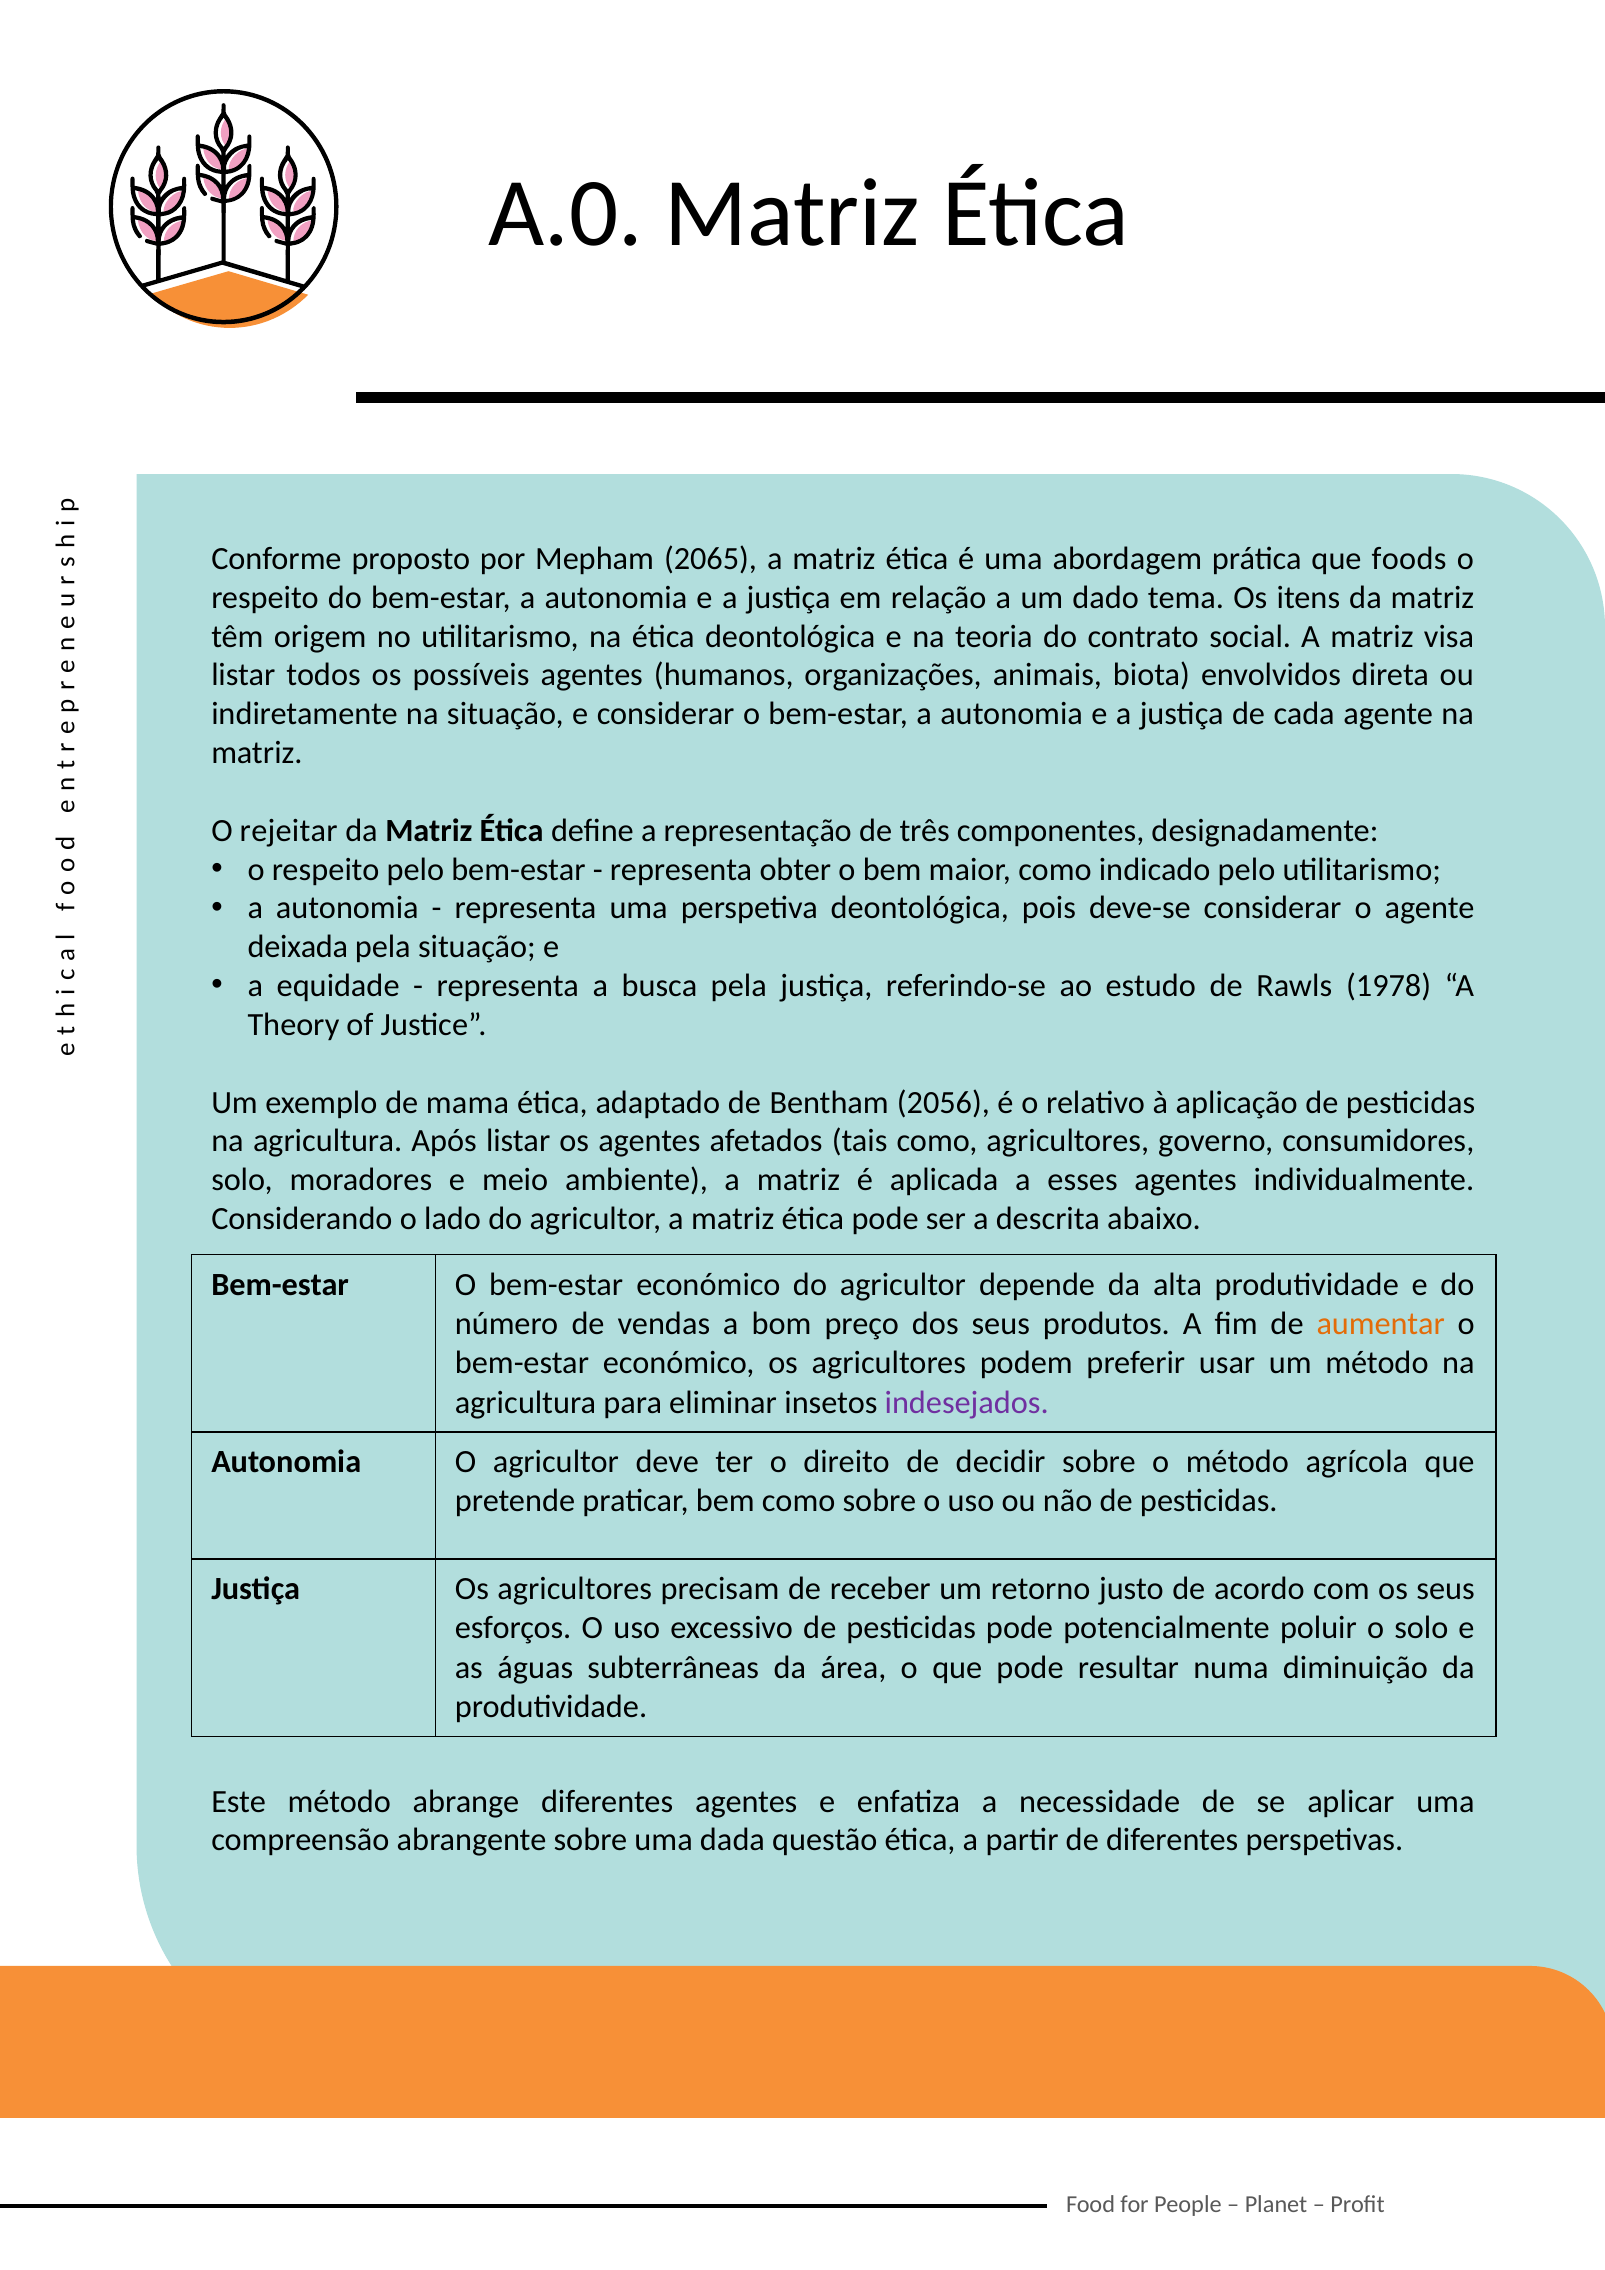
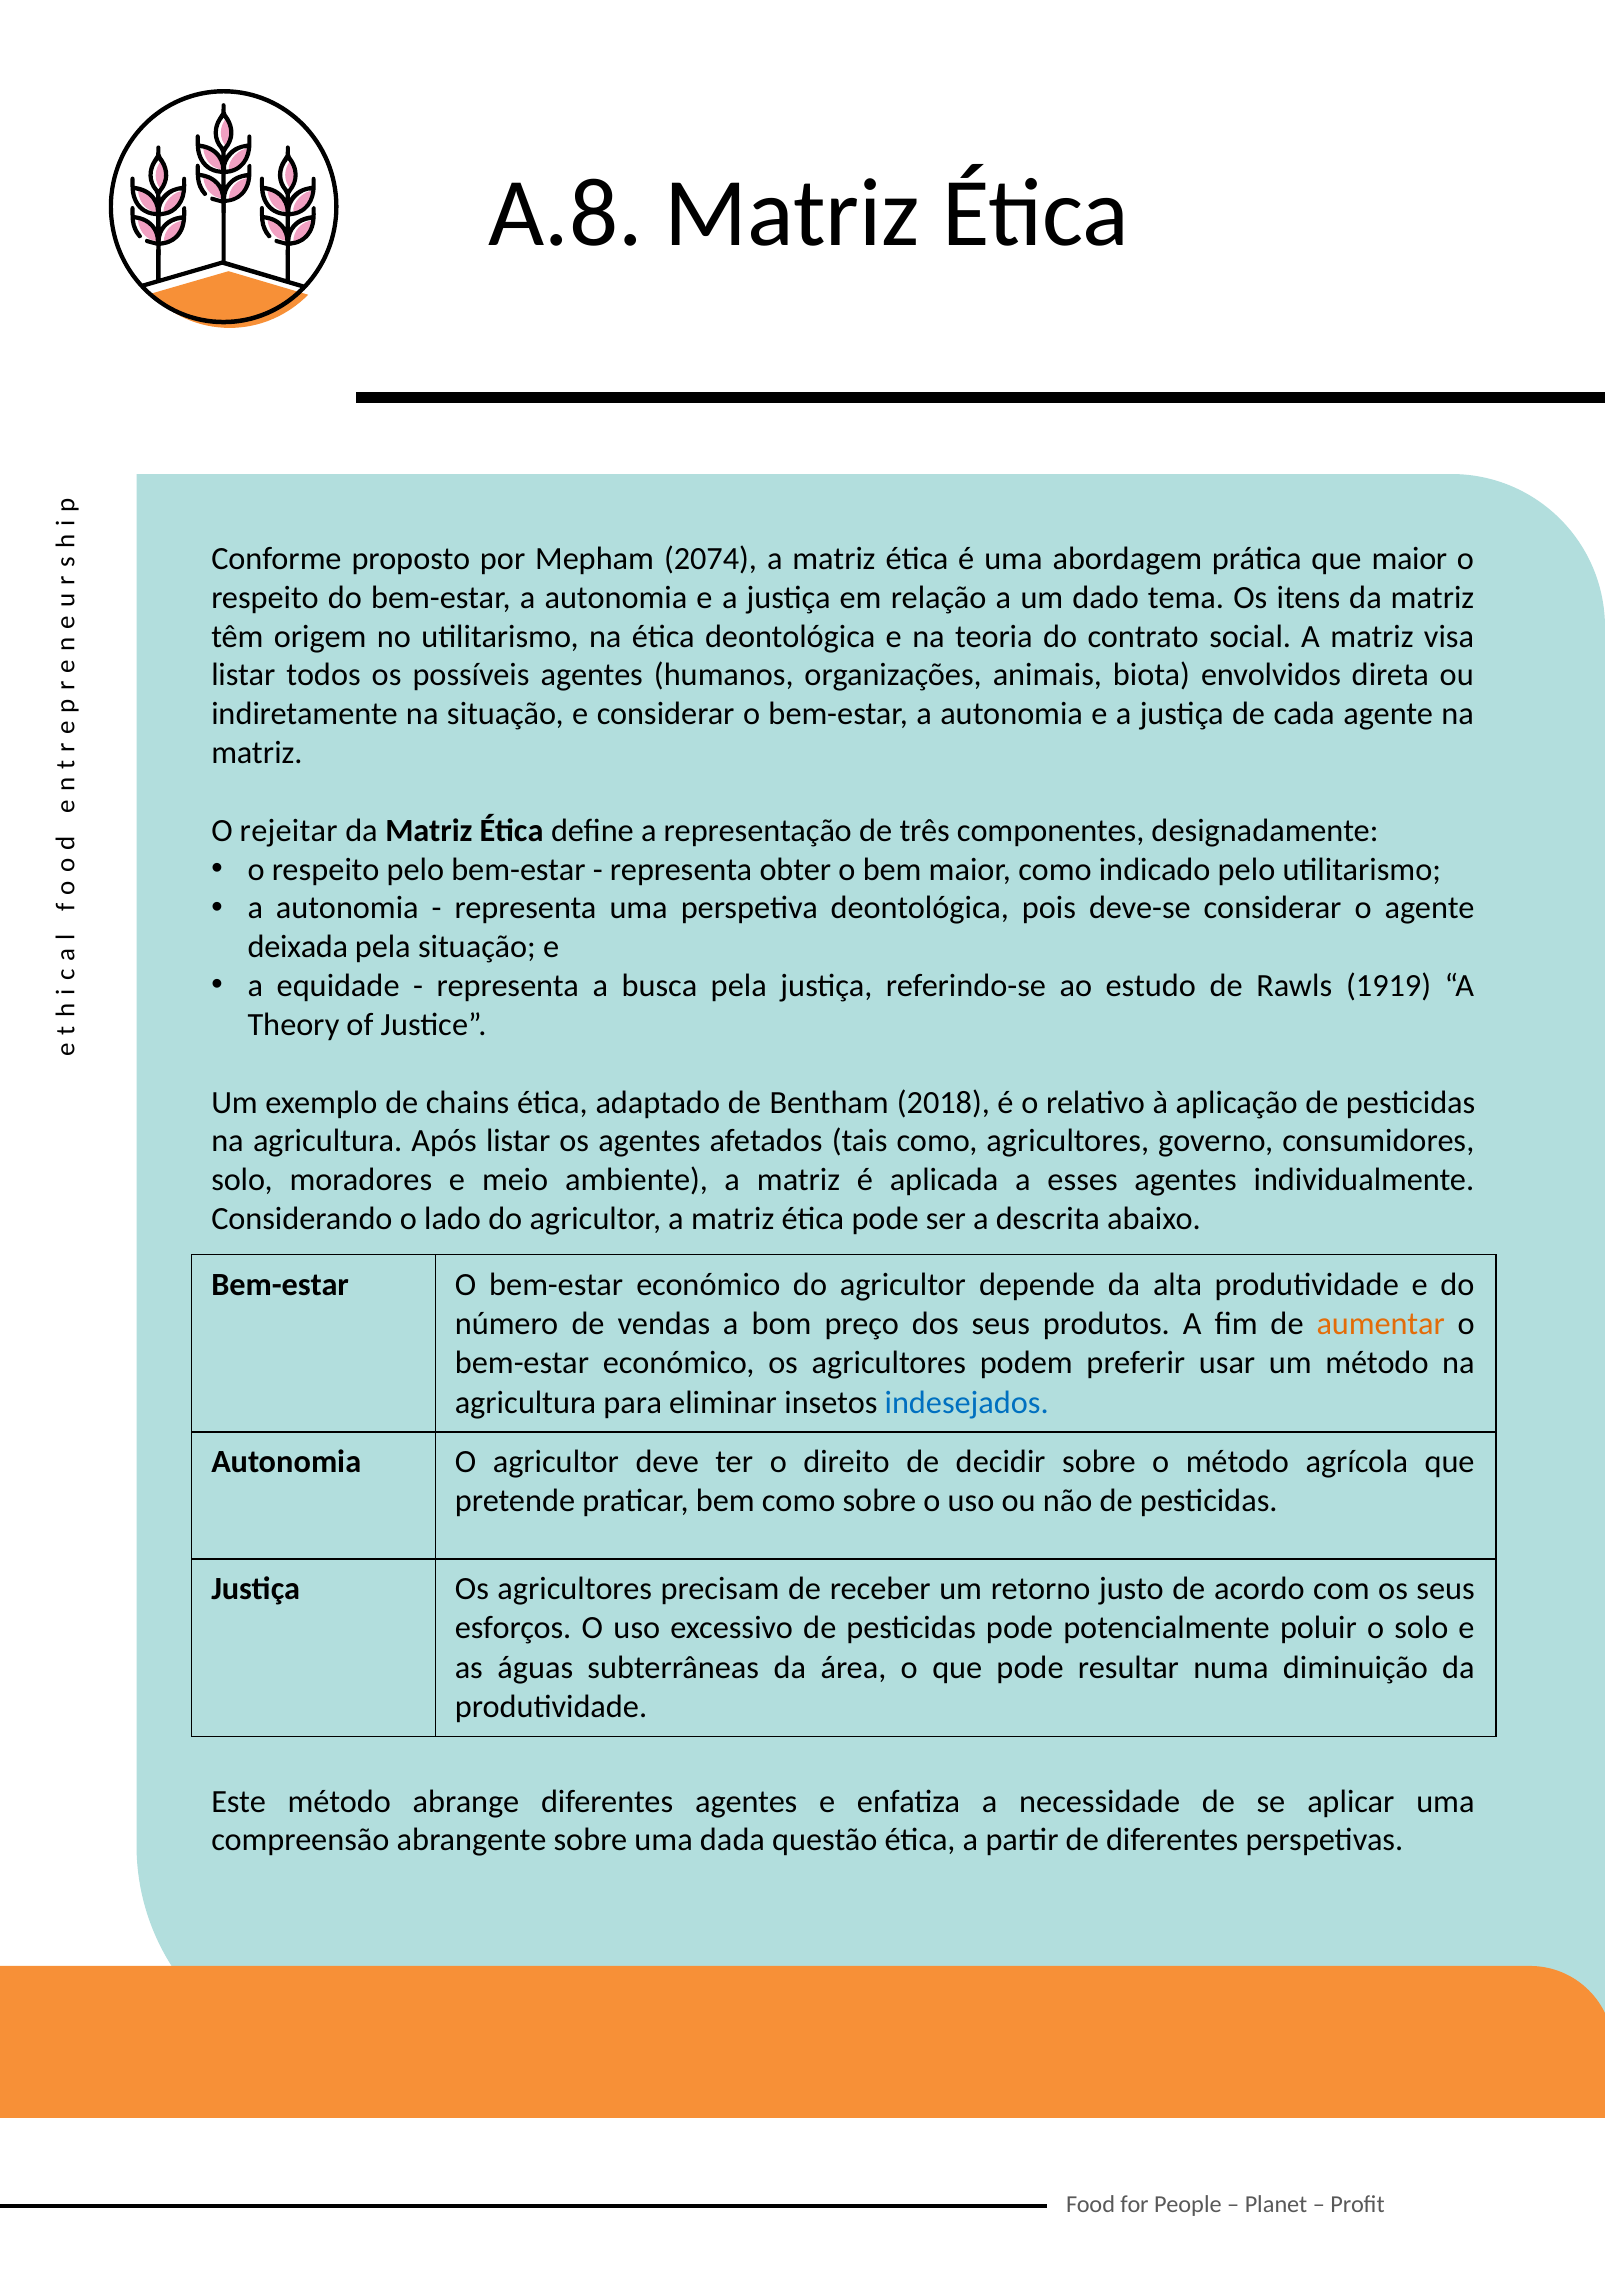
A.0: A.0 -> A.8
2065: 2065 -> 2074
que foods: foods -> maior
1978: 1978 -> 1919
mama: mama -> chains
2056: 2056 -> 2018
indesejados colour: purple -> blue
